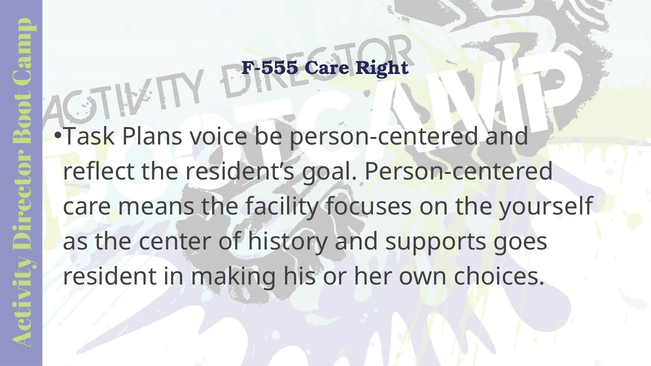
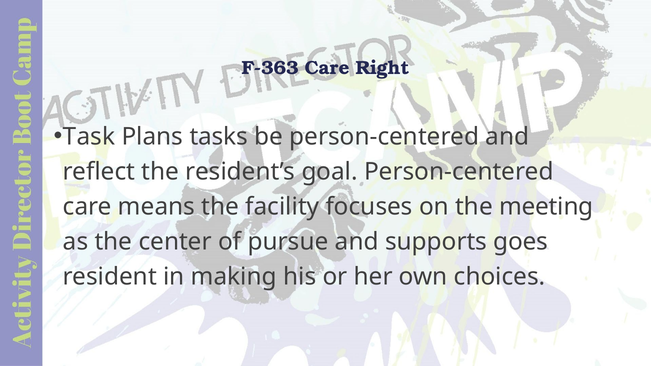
F-555: F-555 -> F-363
voice: voice -> tasks
yourself: yourself -> meeting
history: history -> pursue
